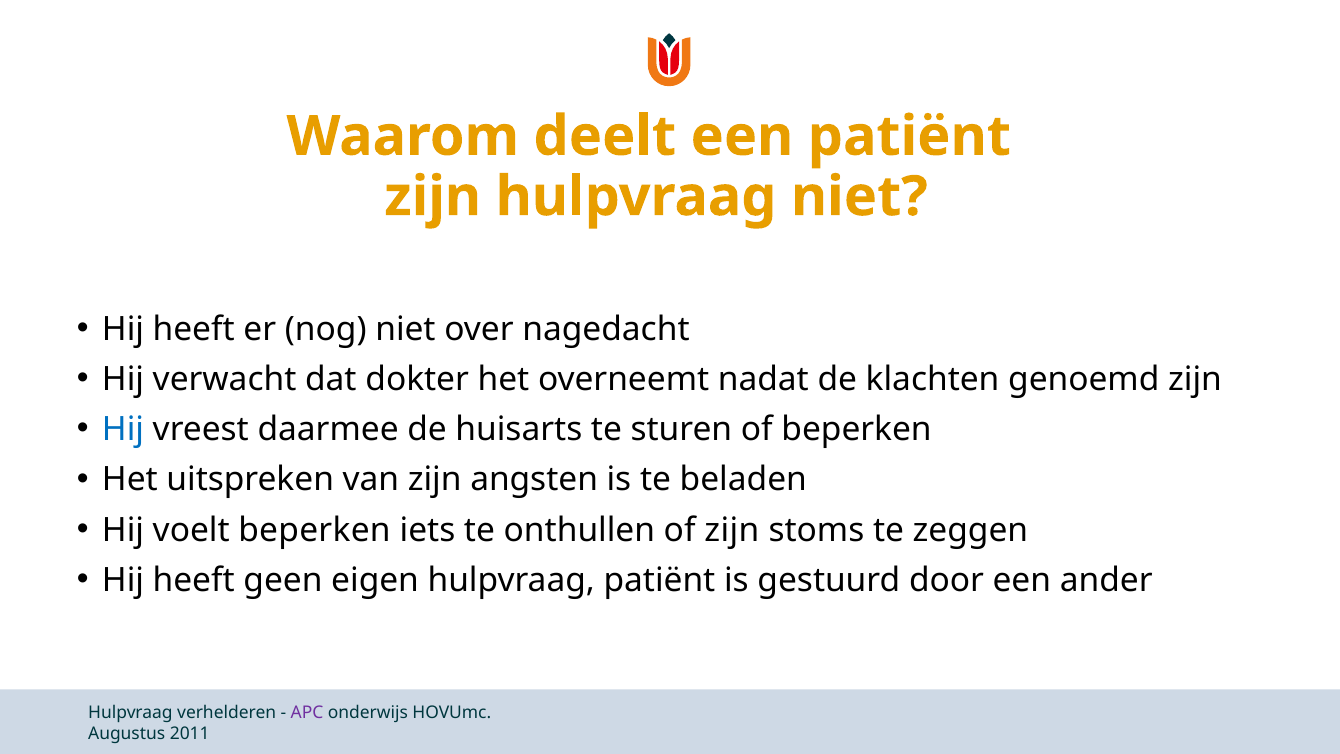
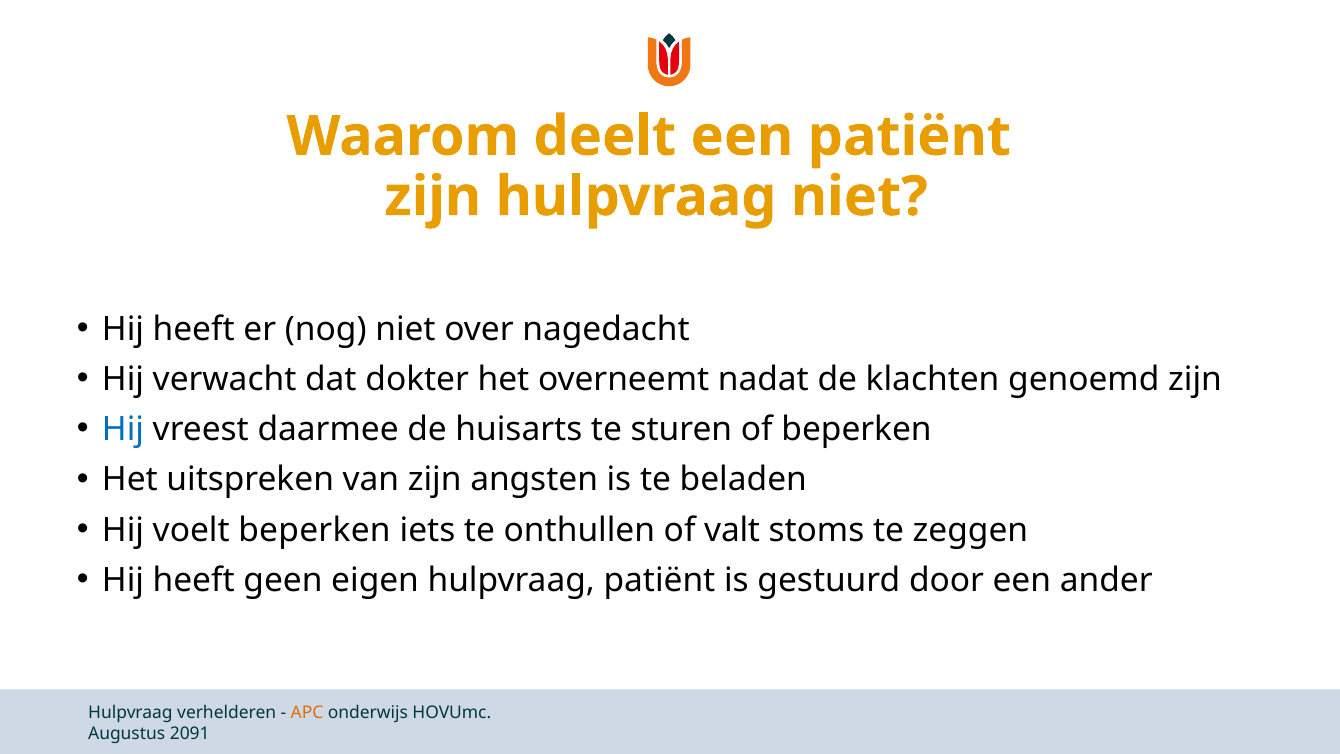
of zijn: zijn -> valt
APC colour: purple -> orange
2011: 2011 -> 2091
